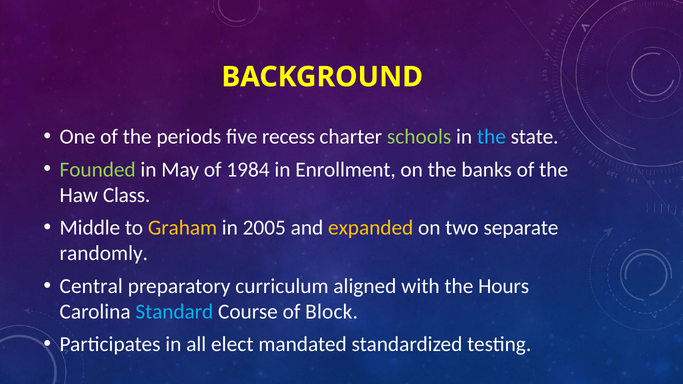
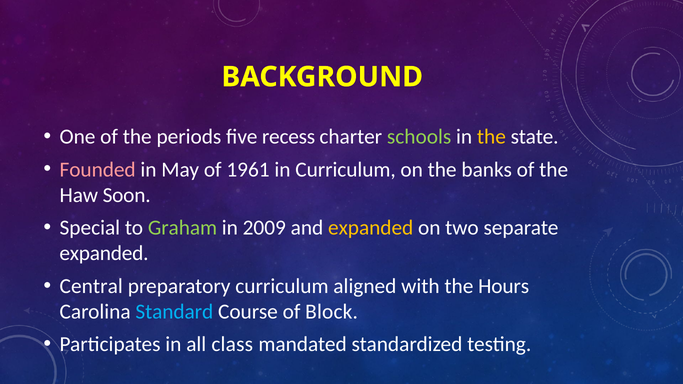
the at (491, 137) colour: light blue -> yellow
Founded colour: light green -> pink
1984: 1984 -> 1961
in Enrollment: Enrollment -> Curriculum
Class: Class -> Soon
Middle: Middle -> Special
Graham colour: yellow -> light green
2005: 2005 -> 2009
randomly at (104, 254): randomly -> expanded
elect: elect -> class
